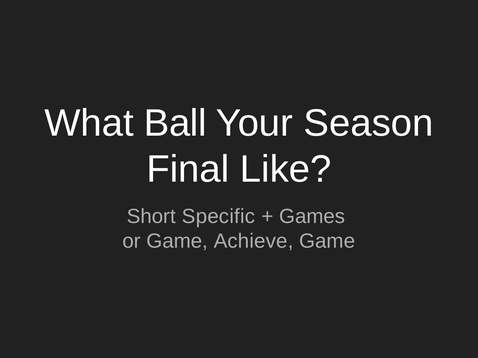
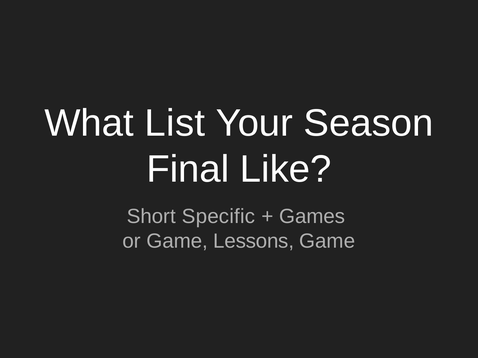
Ball: Ball -> List
Achieve: Achieve -> Lessons
